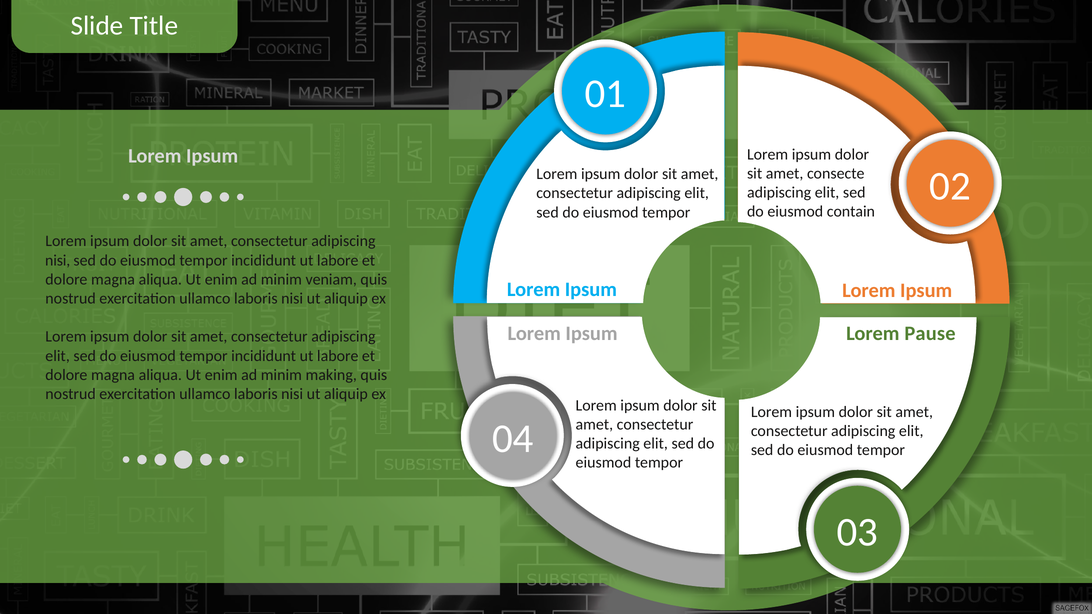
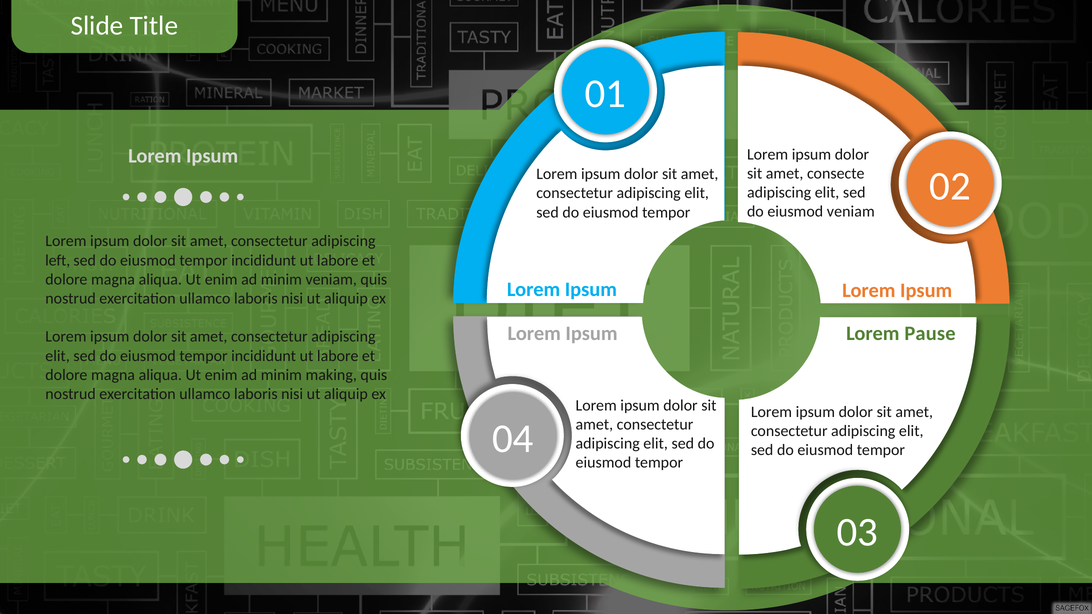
eiusmod contain: contain -> veniam
nisi at (58, 260): nisi -> left
